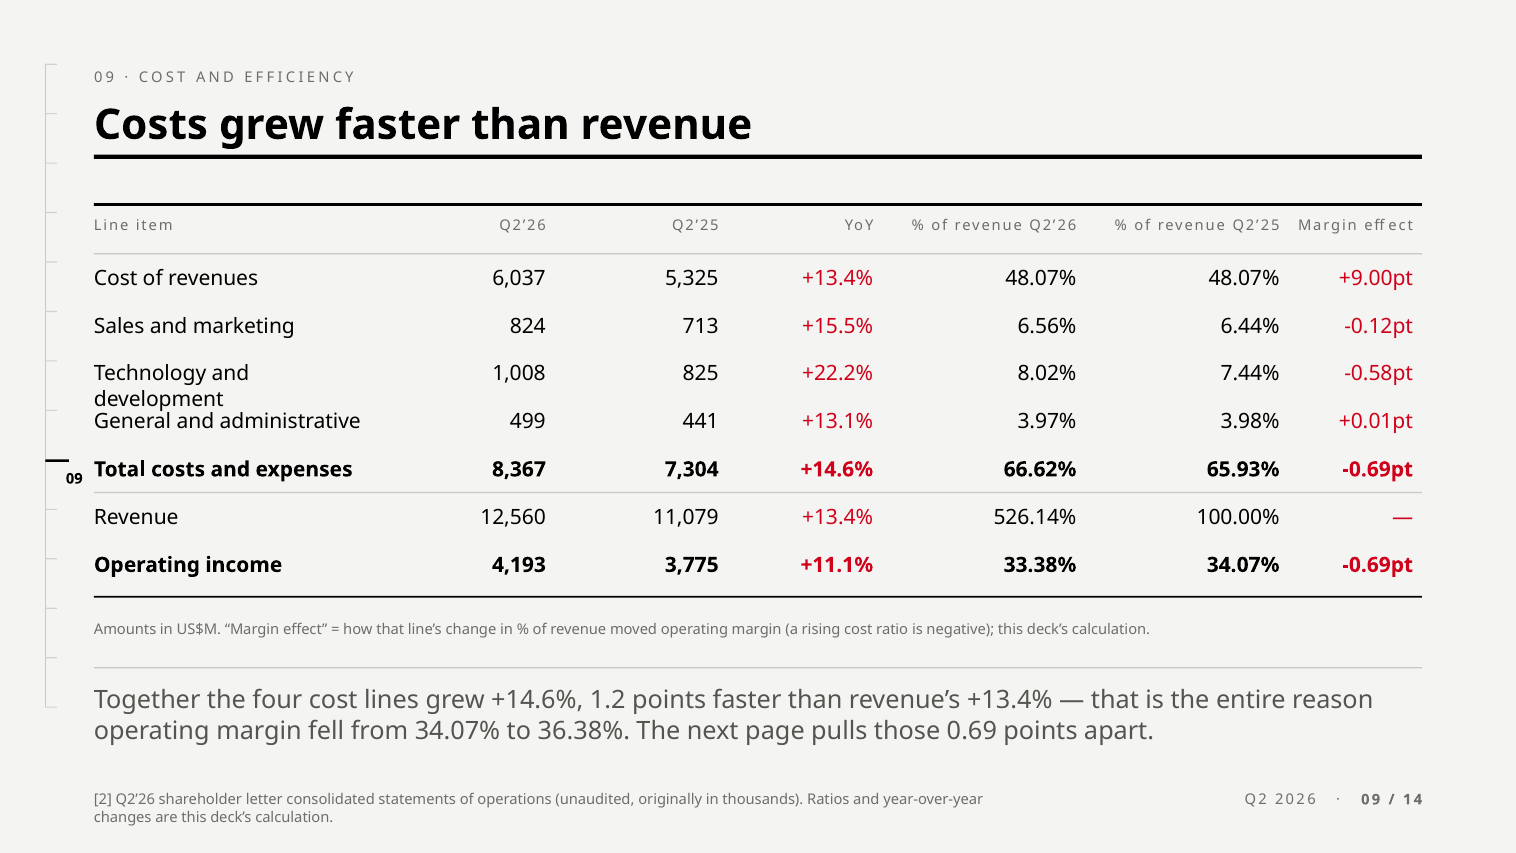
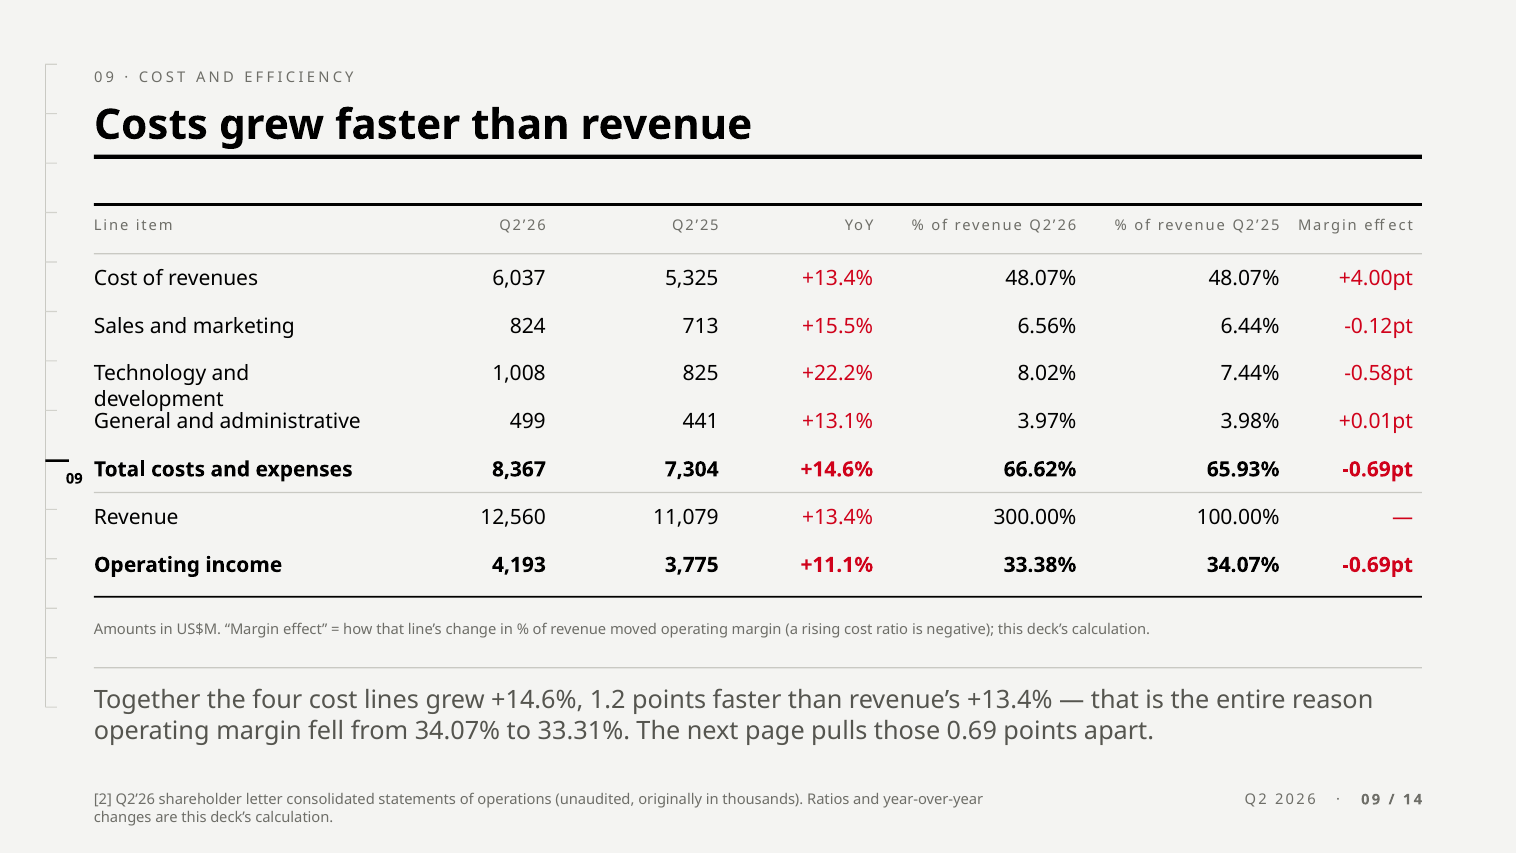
+9.00pt: +9.00pt -> +4.00pt
526.14%: 526.14% -> 300.00%
36.38%: 36.38% -> 33.31%
